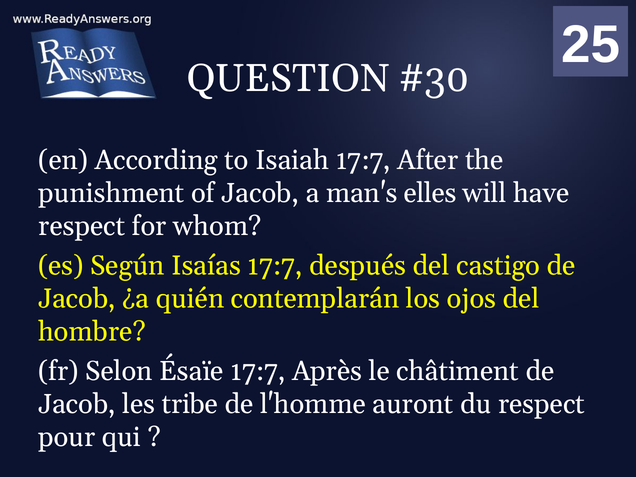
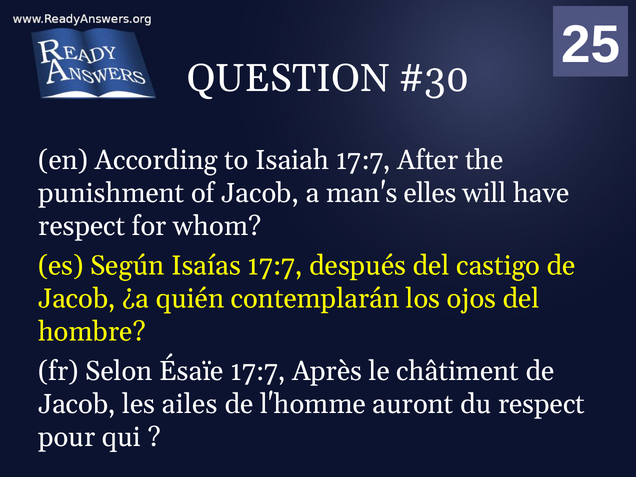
tribe: tribe -> ailes
